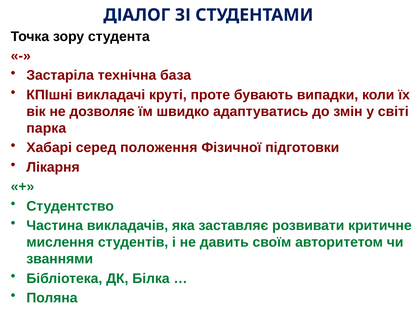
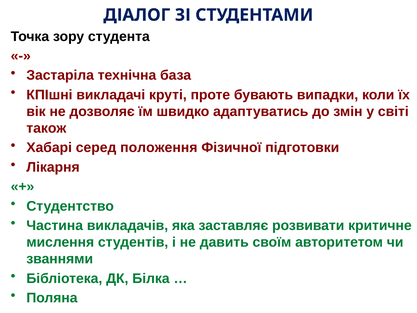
парка: парка -> також
